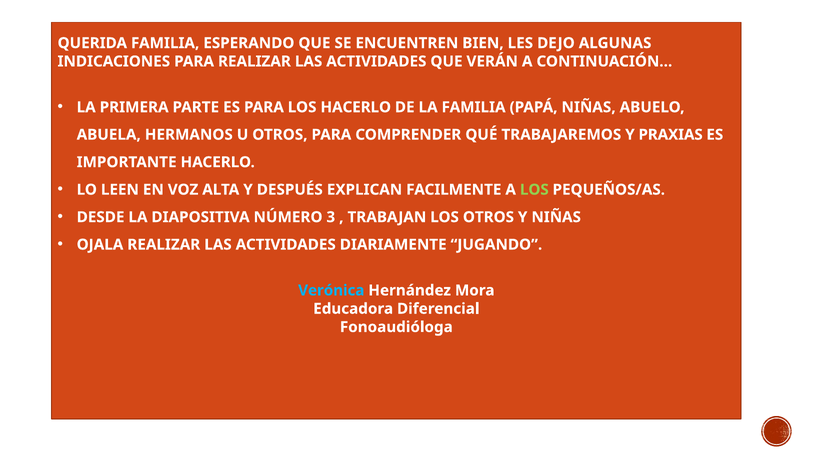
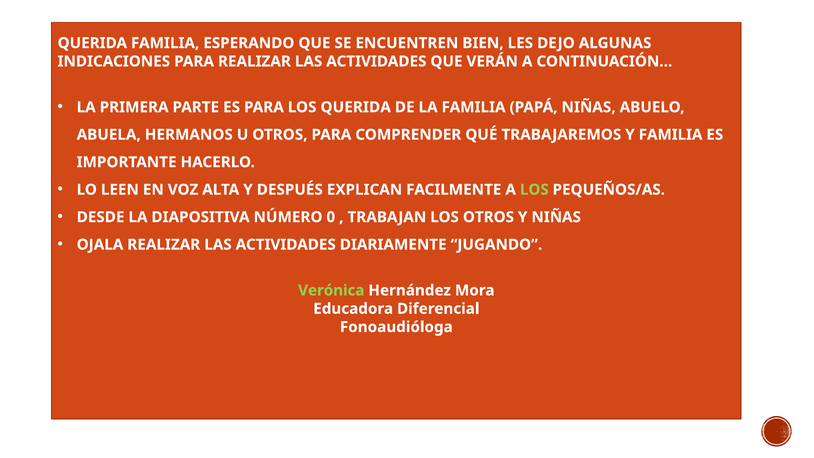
LOS HACERLO: HACERLO -> QUERIDA
Y PRAXIAS: PRAXIAS -> FAMILIA
3: 3 -> 0
Verónica colour: light blue -> light green
